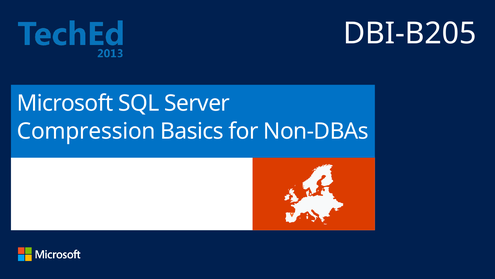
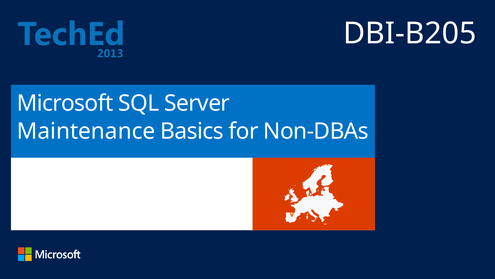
Compression: Compression -> Maintenance
